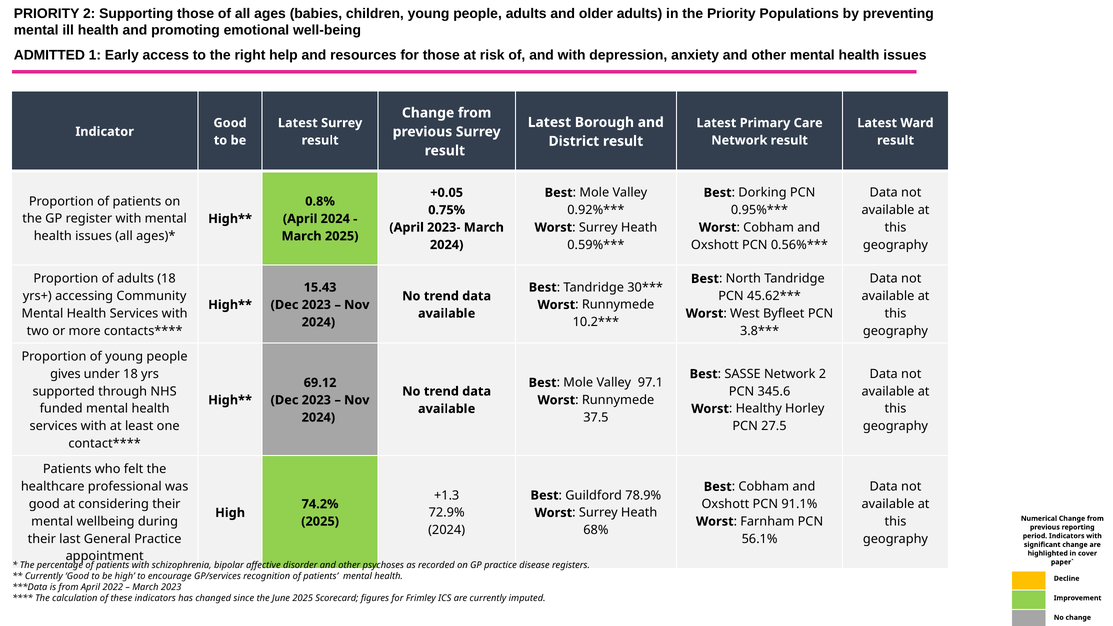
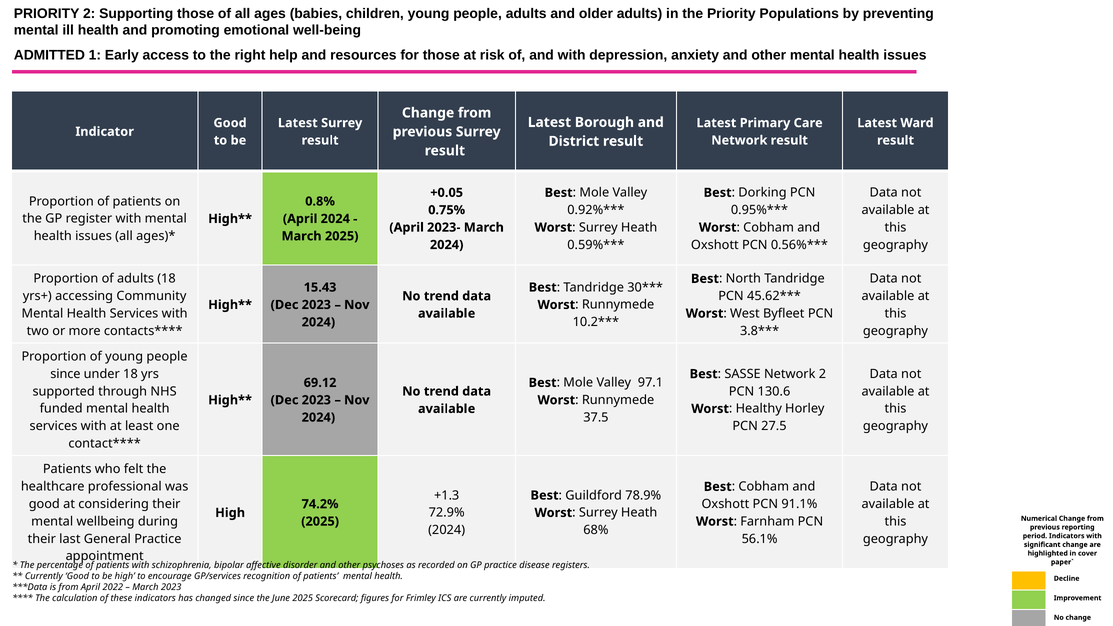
gives at (65, 374): gives -> since
345.6: 345.6 -> 130.6
